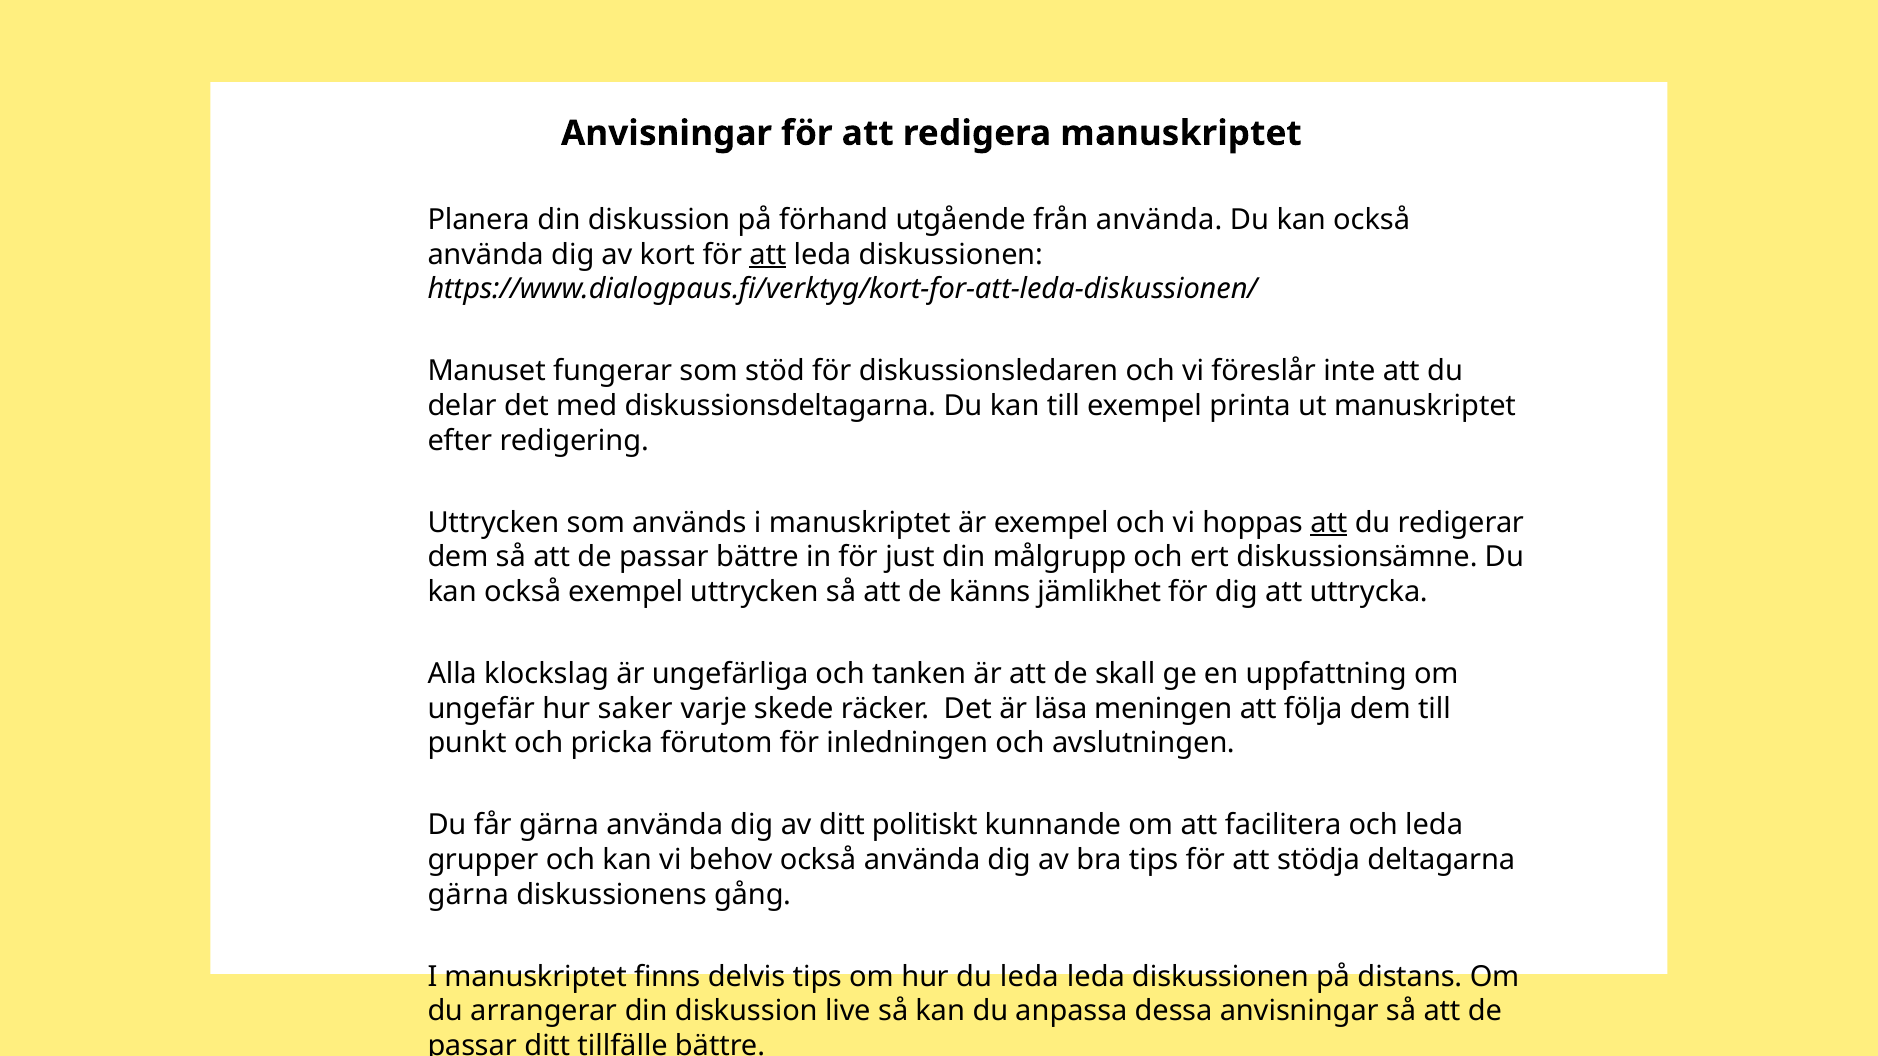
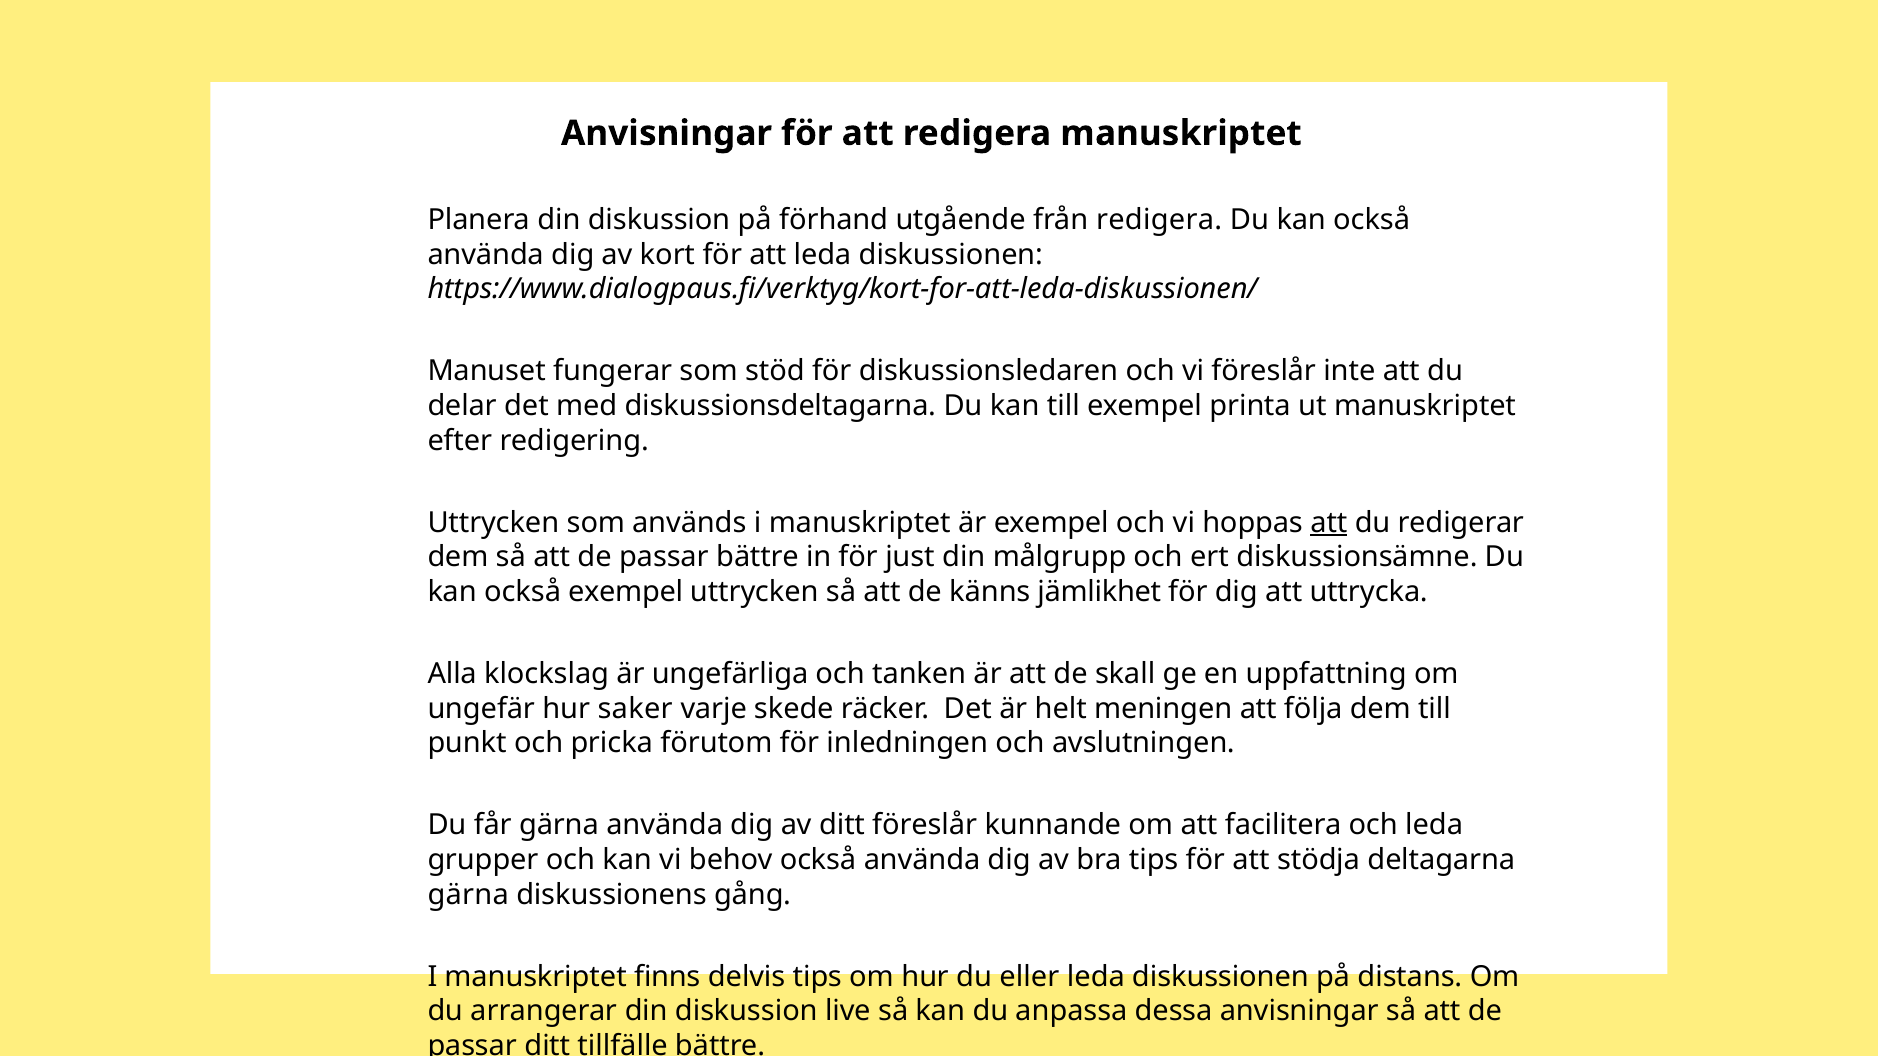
från använda: använda -> redigera
att at (768, 255) underline: present -> none
läsa: läsa -> helt
ditt politiskt: politiskt -> föreslår
du leda: leda -> eller
